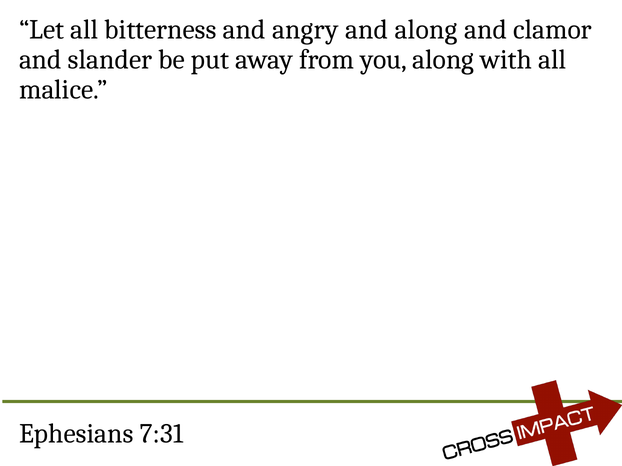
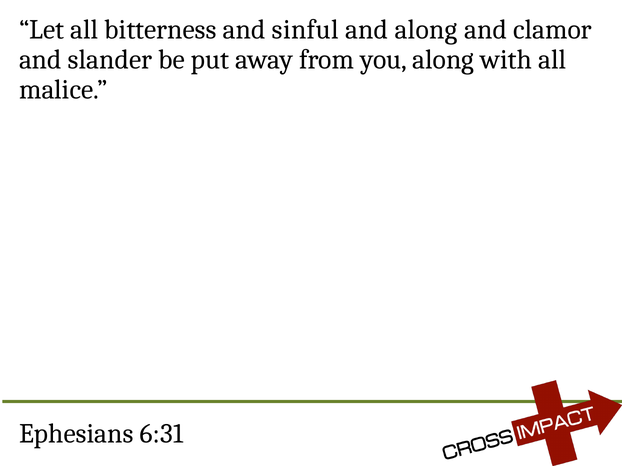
angry: angry -> sinful
7:31: 7:31 -> 6:31
